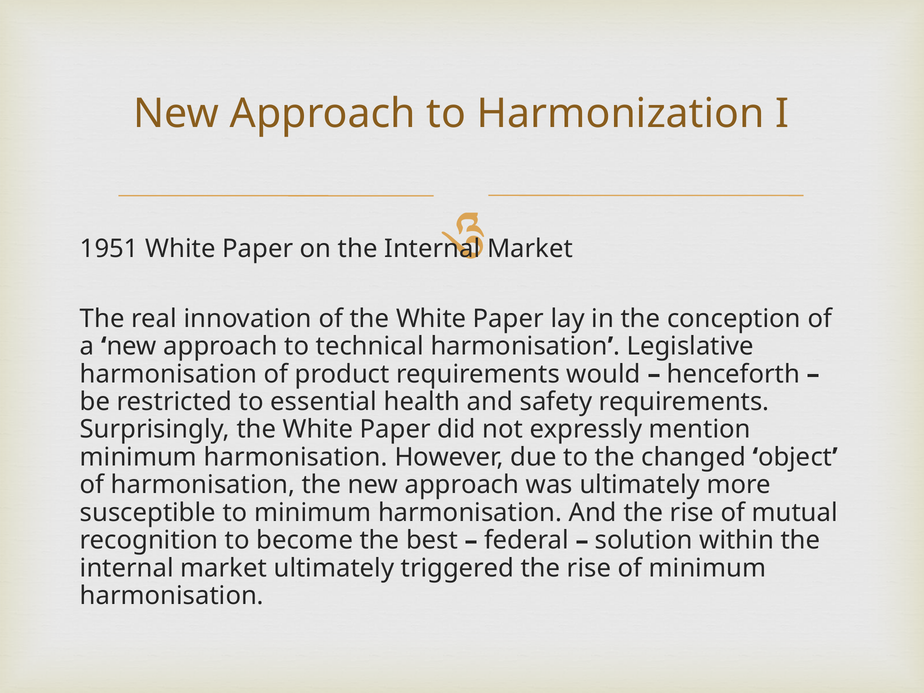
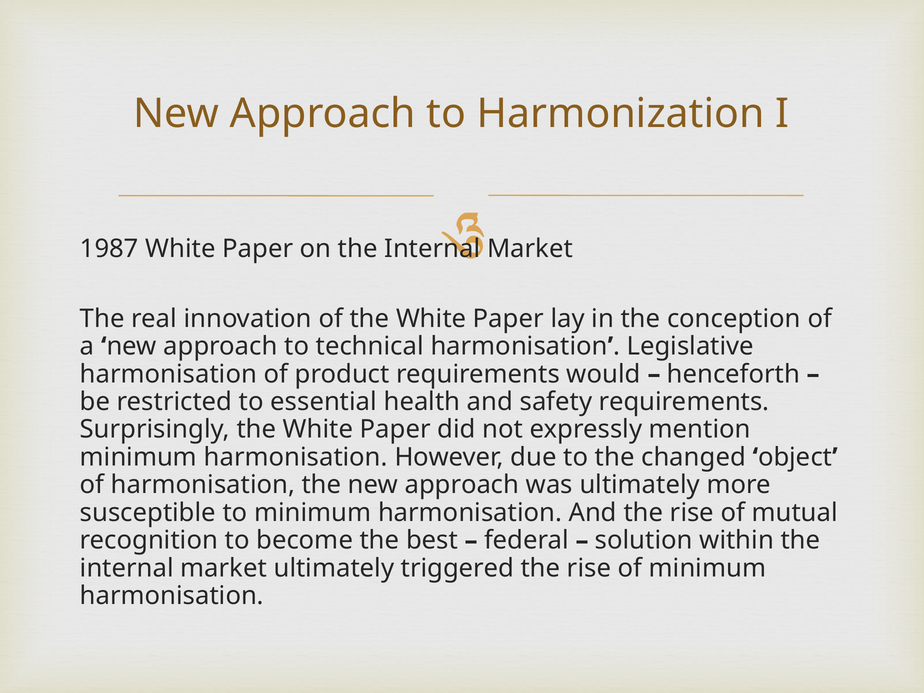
1951: 1951 -> 1987
